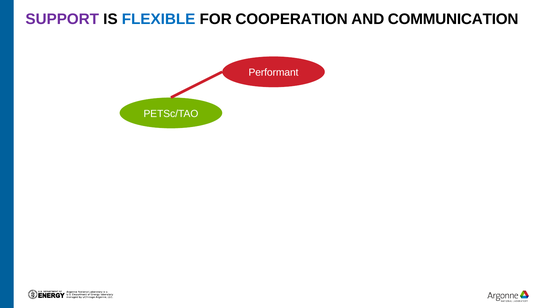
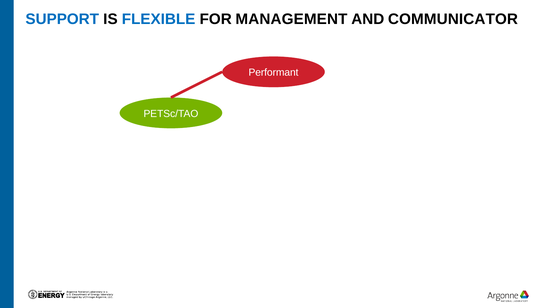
SUPPORT colour: purple -> blue
COOPERATION: COOPERATION -> MANAGEMENT
COMMUNICATION: COMMUNICATION -> COMMUNICATOR
